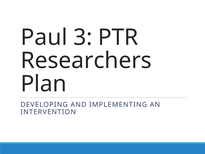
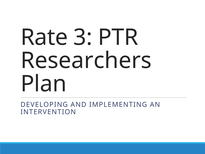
Paul: Paul -> Rate
